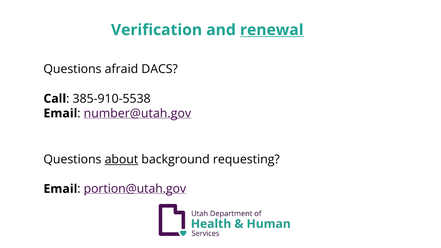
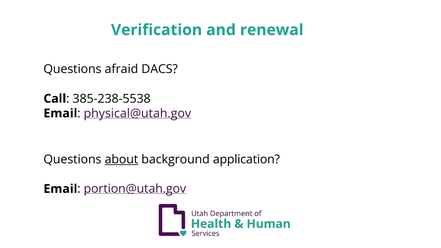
renewal underline: present -> none
385-910-5538: 385-910-5538 -> 385-238-5538
number@utah.gov: number@utah.gov -> physical@utah.gov
requesting: requesting -> application
